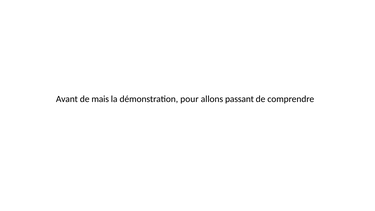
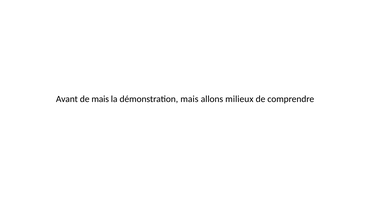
démonstration pour: pour -> mais
passant: passant -> milieux
